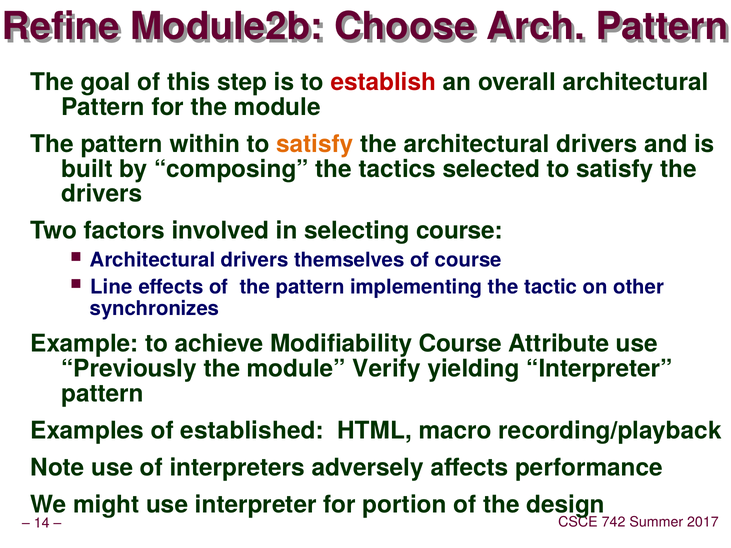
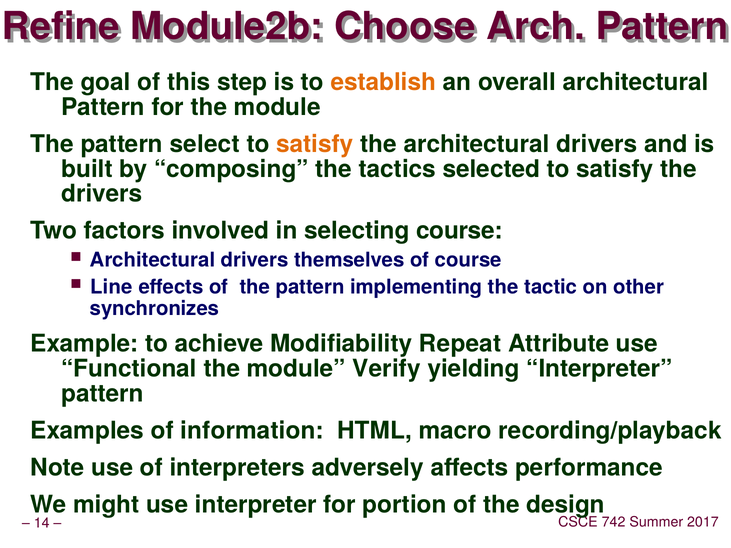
establish colour: red -> orange
within: within -> select
Modifiability Course: Course -> Repeat
Previously: Previously -> Functional
established: established -> information
